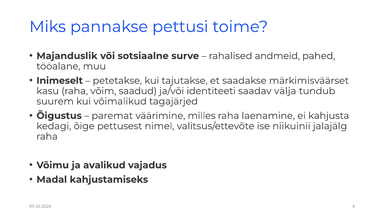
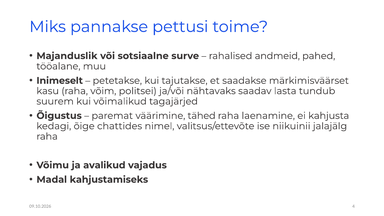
saadud: saadud -> politsei
identiteeti: identiteeti -> nähtavaks
välja: välja -> lasta
milles: milles -> tähed
pettusest: pettusest -> chattides
